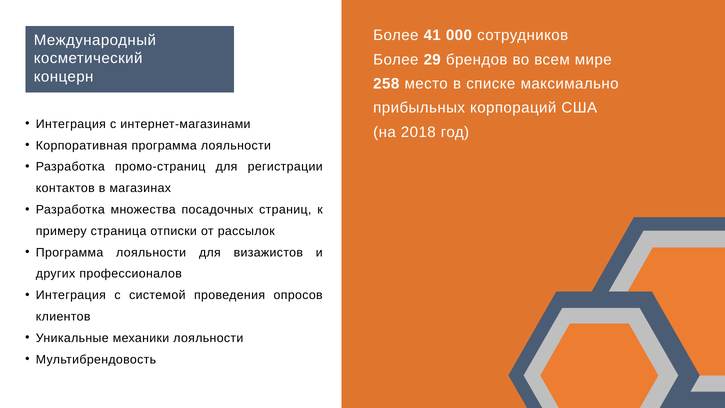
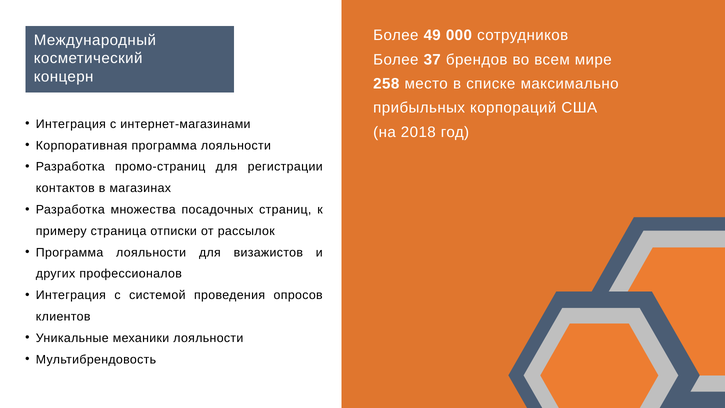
41: 41 -> 49
29: 29 -> 37
